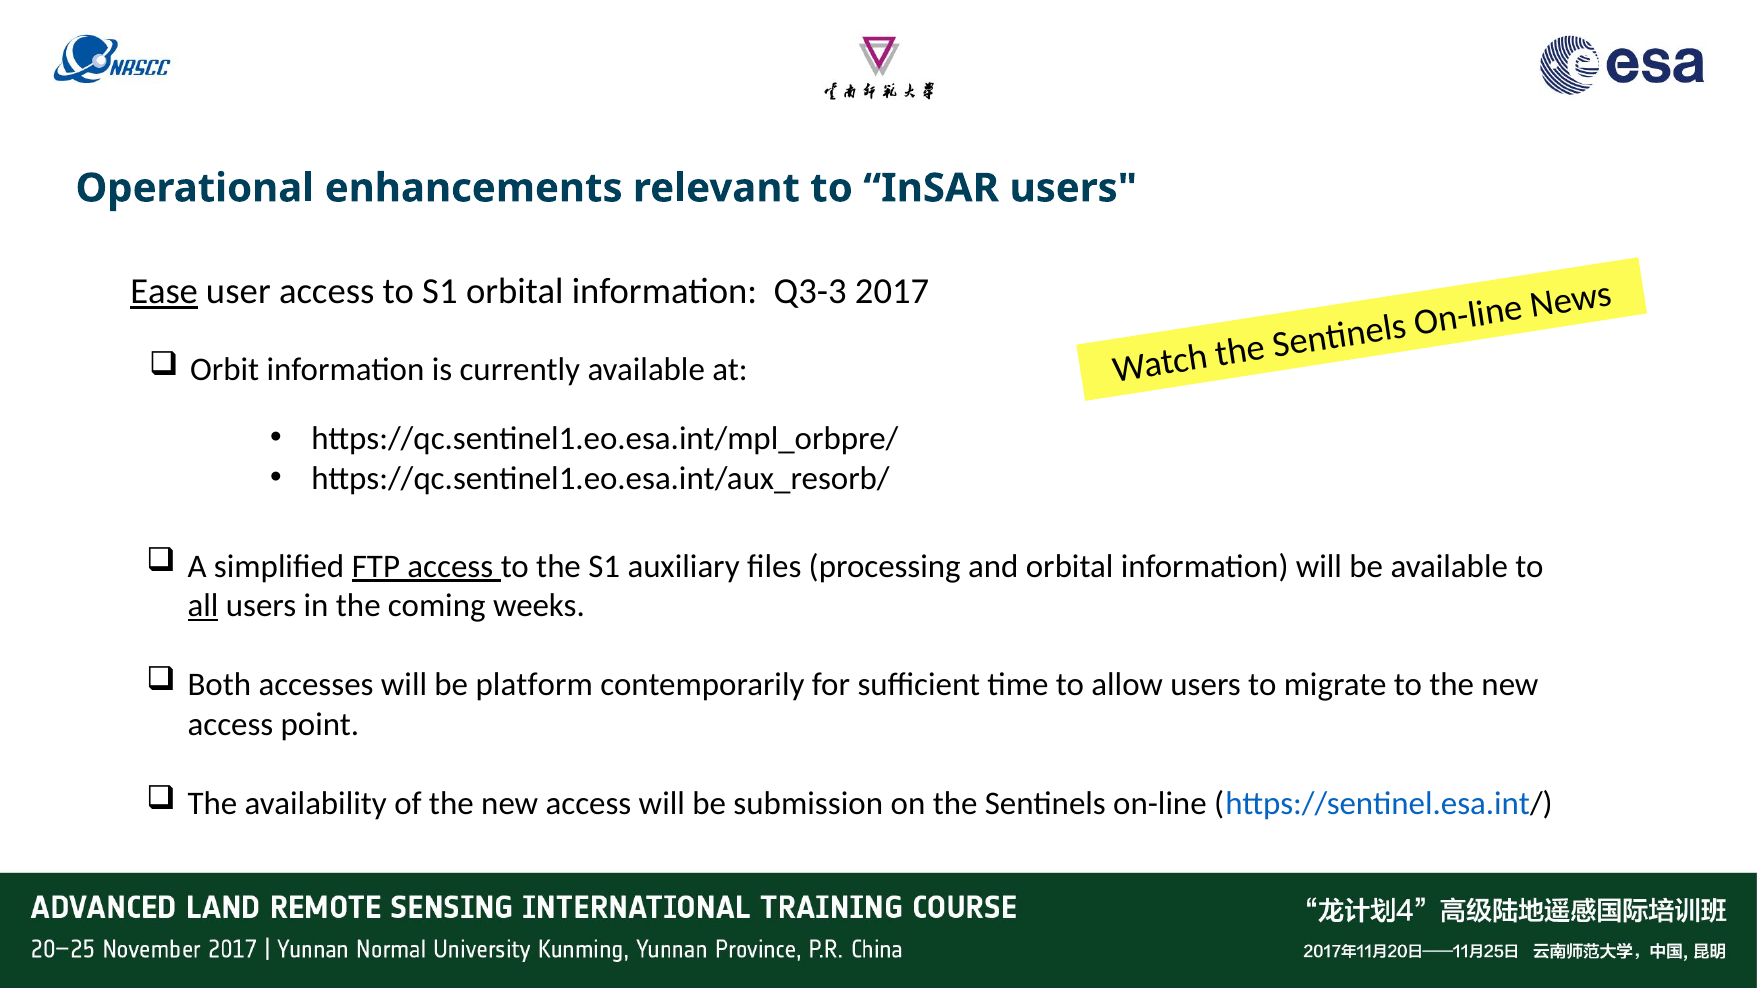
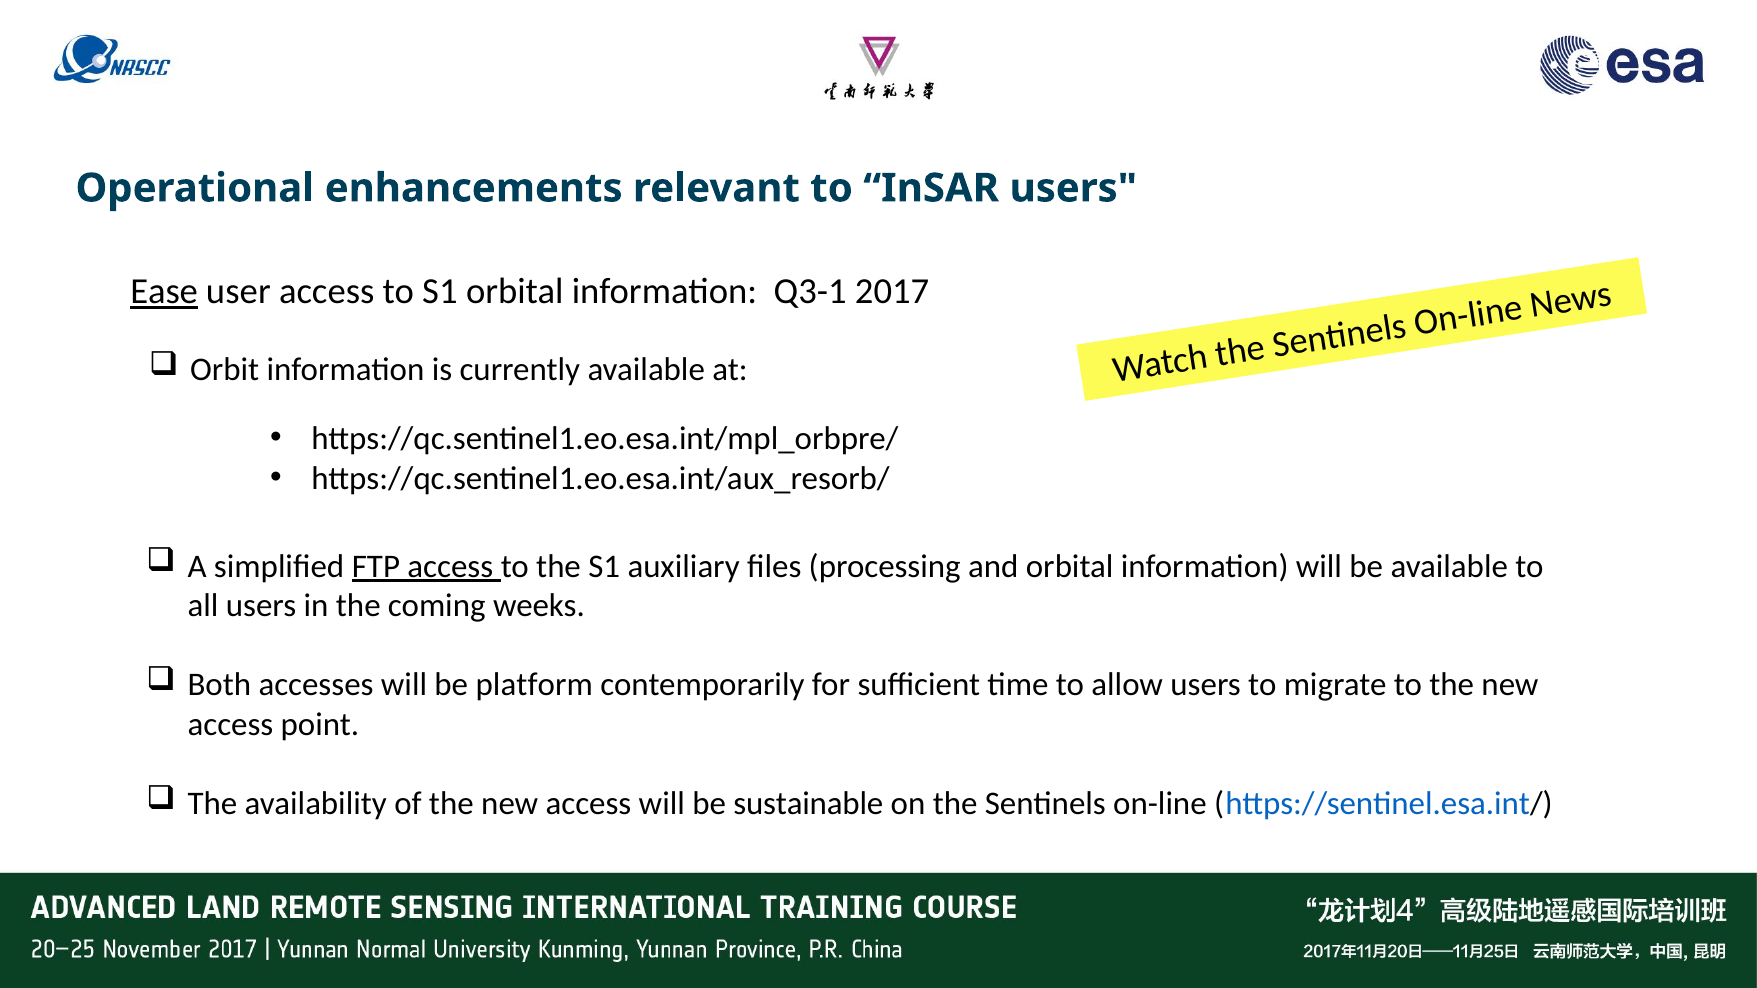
Q3-3: Q3-3 -> Q3-1
all underline: present -> none
submission: submission -> sustainable
